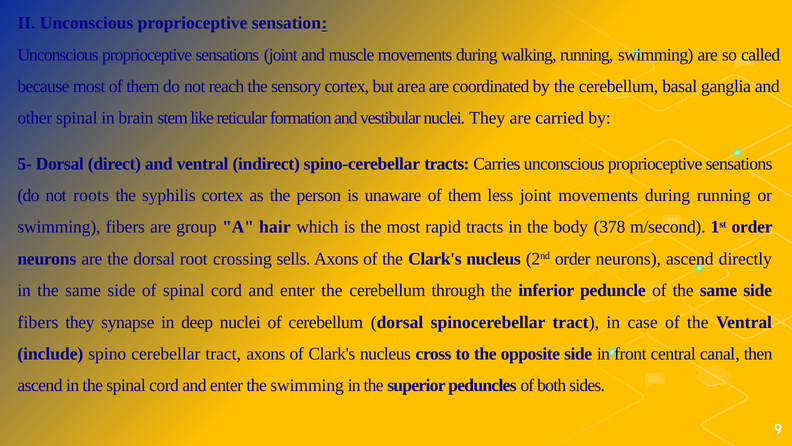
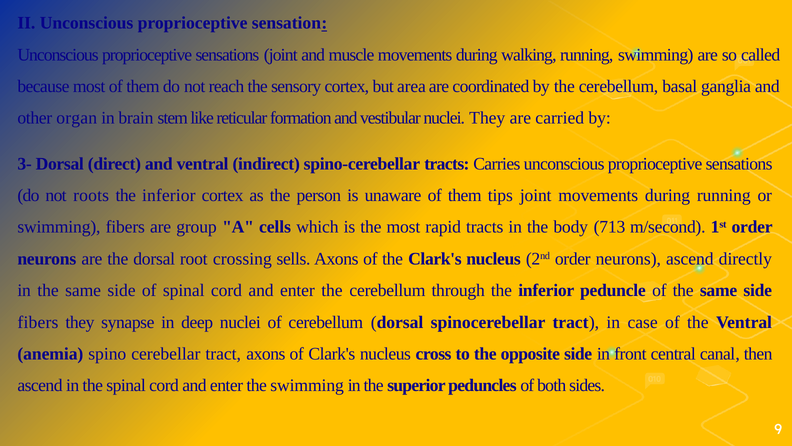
other spinal: spinal -> organ
5-: 5- -> 3-
syphilis at (169, 195): syphilis -> inferior
less: less -> tips
hair: hair -> cells
378: 378 -> 713
include: include -> anemia
